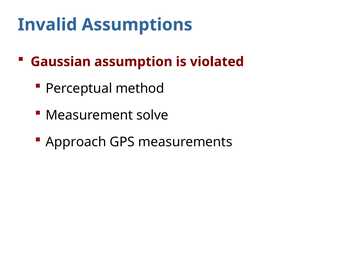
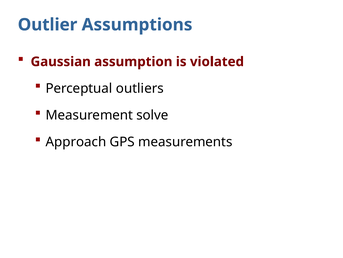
Invalid: Invalid -> Outlier
method: method -> outliers
